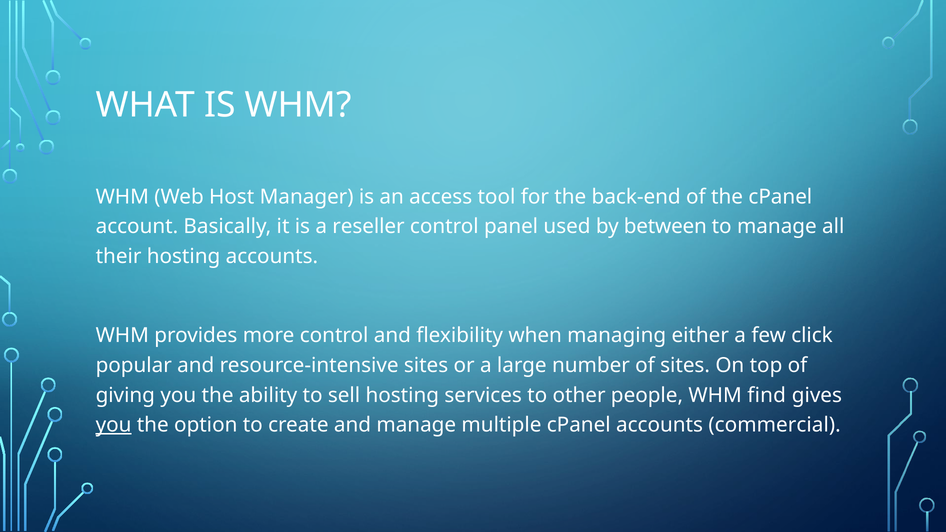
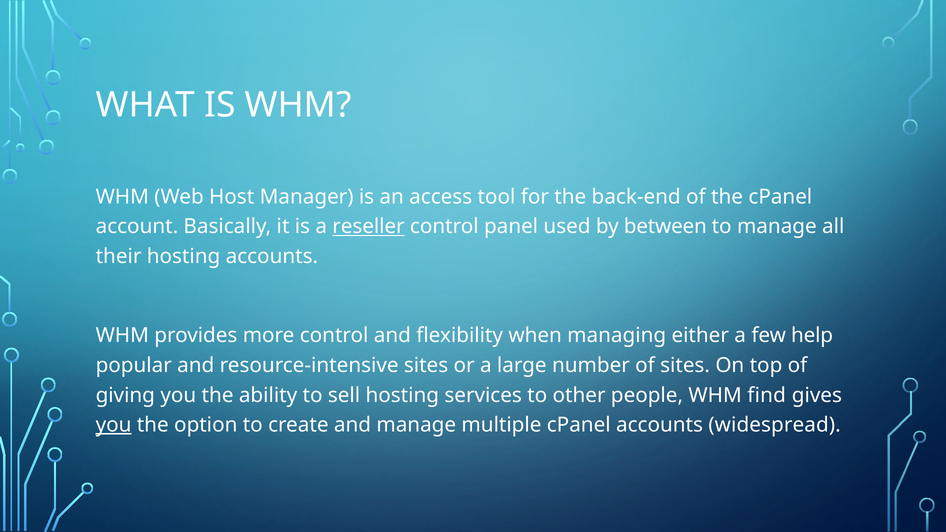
reseller underline: none -> present
click: click -> help
commercial: commercial -> widespread
